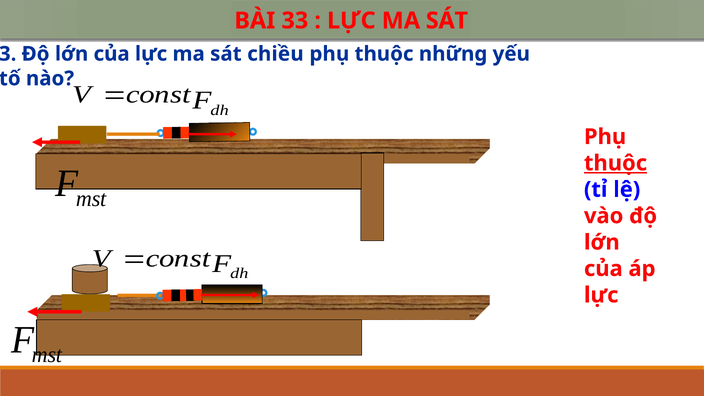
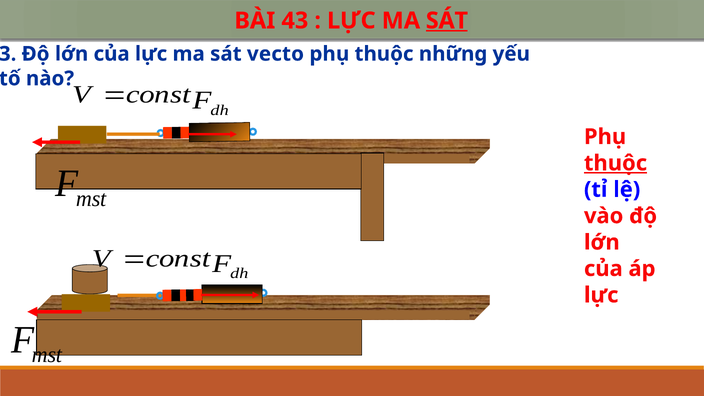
33: 33 -> 43
SÁT at (447, 21) underline: none -> present
chiều: chiều -> vecto
